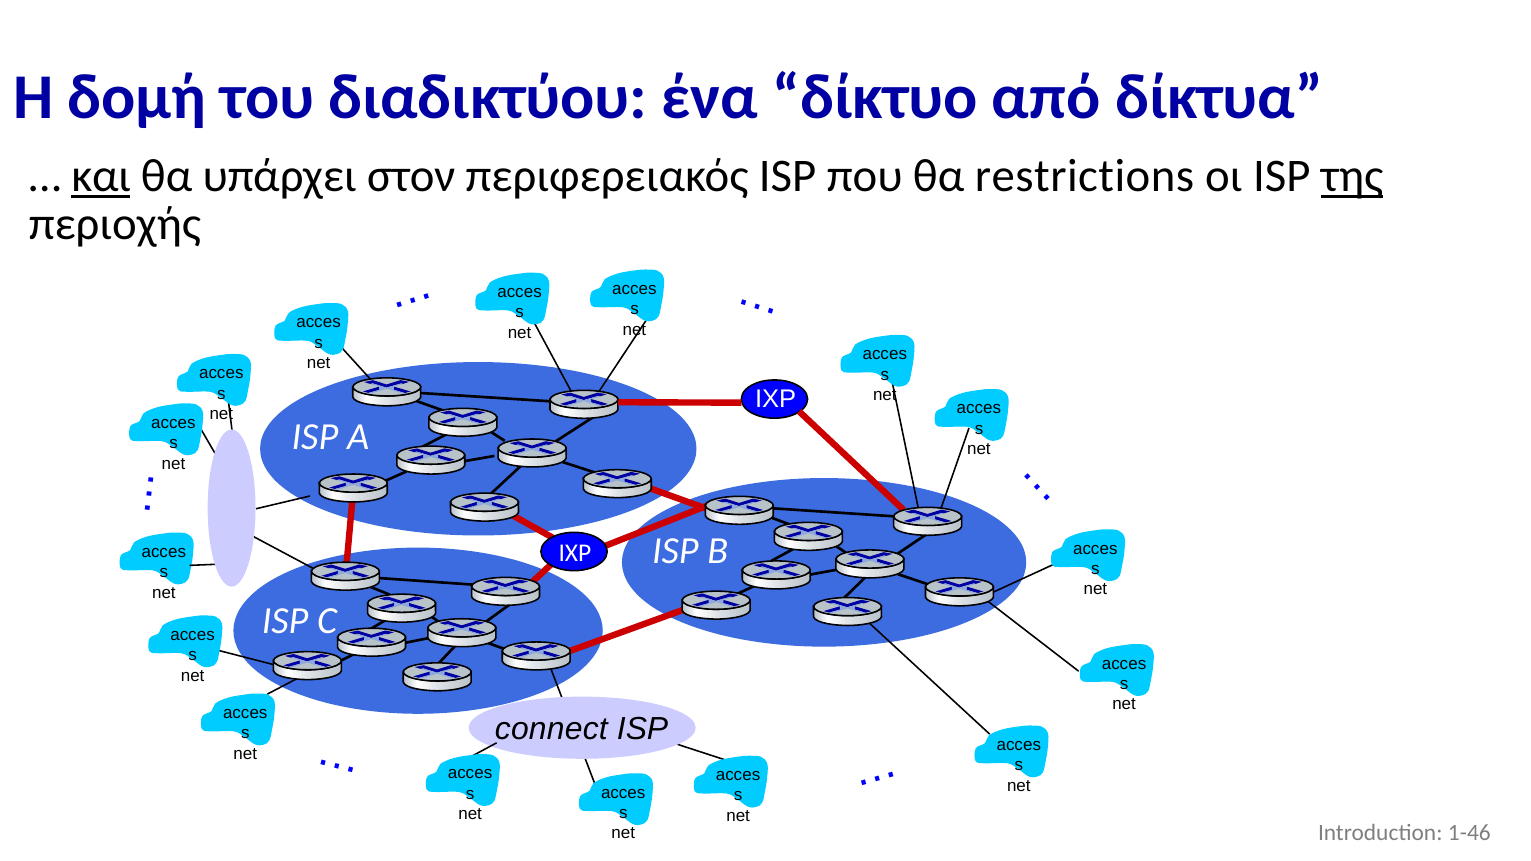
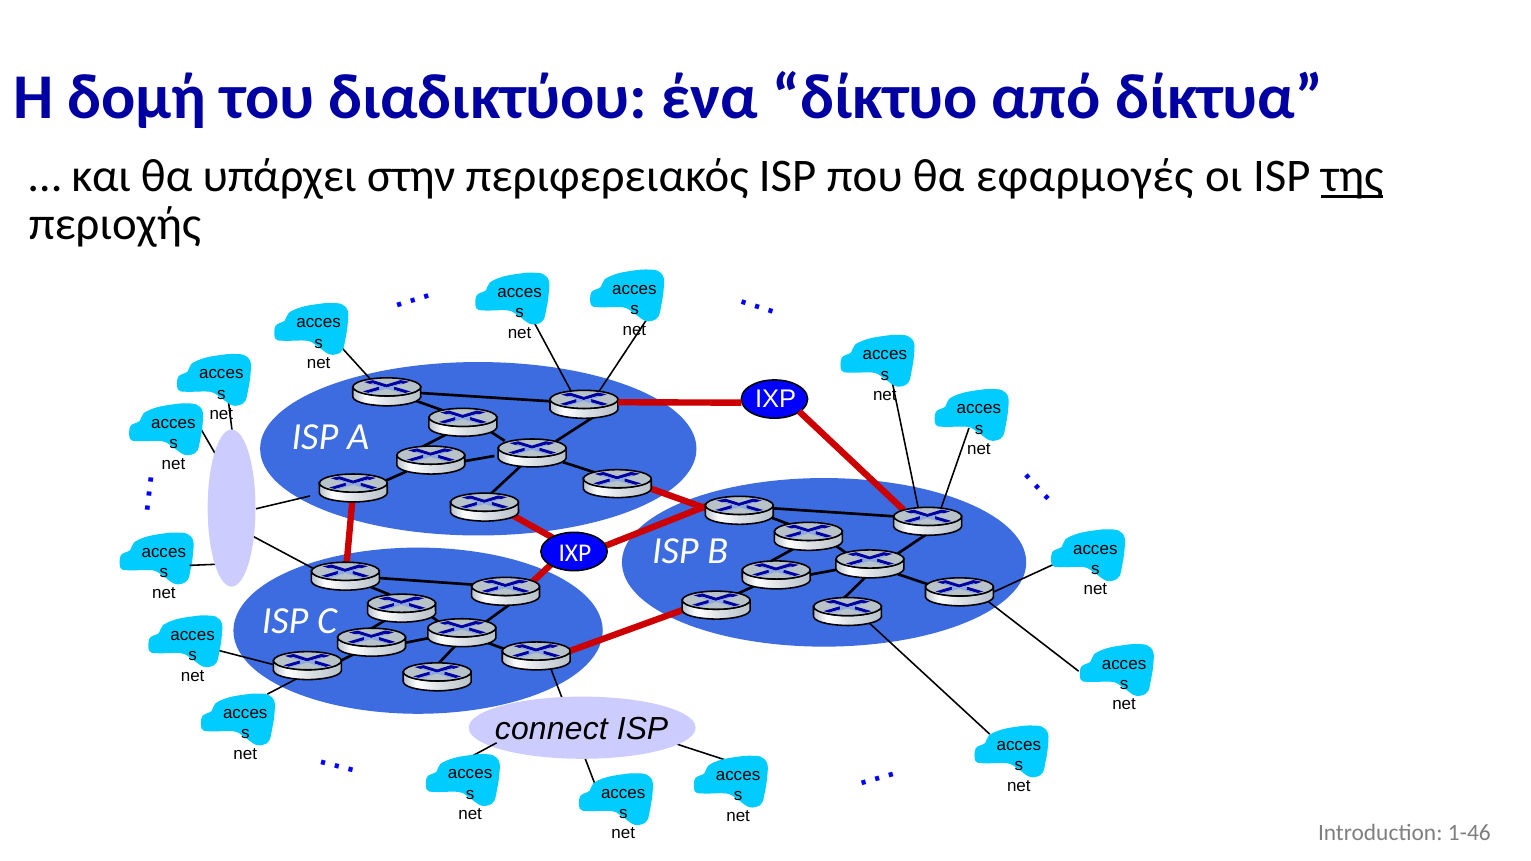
και underline: present -> none
στον: στον -> στην
restrictions: restrictions -> εφαρμογές
